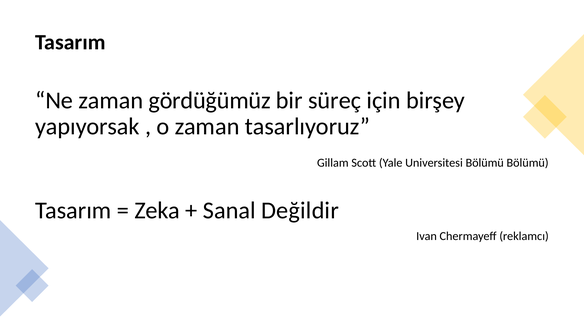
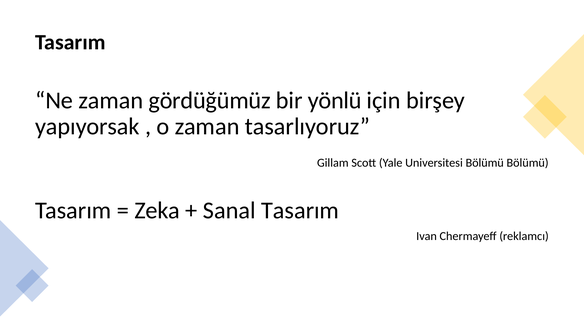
süreç: süreç -> yönlü
Sanal Değildir: Değildir -> Tasarım
